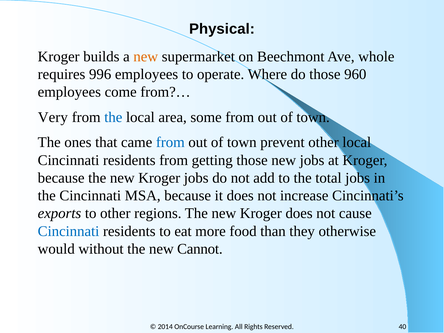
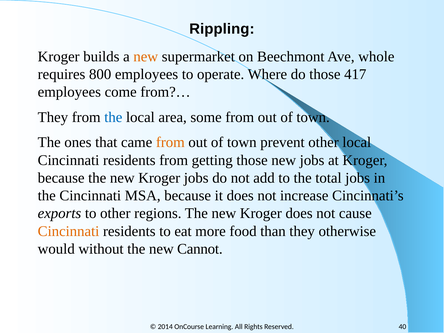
Physical: Physical -> Rippling
996: 996 -> 800
960: 960 -> 417
Very at (53, 117): Very -> They
from at (170, 142) colour: blue -> orange
Cincinnati at (69, 231) colour: blue -> orange
